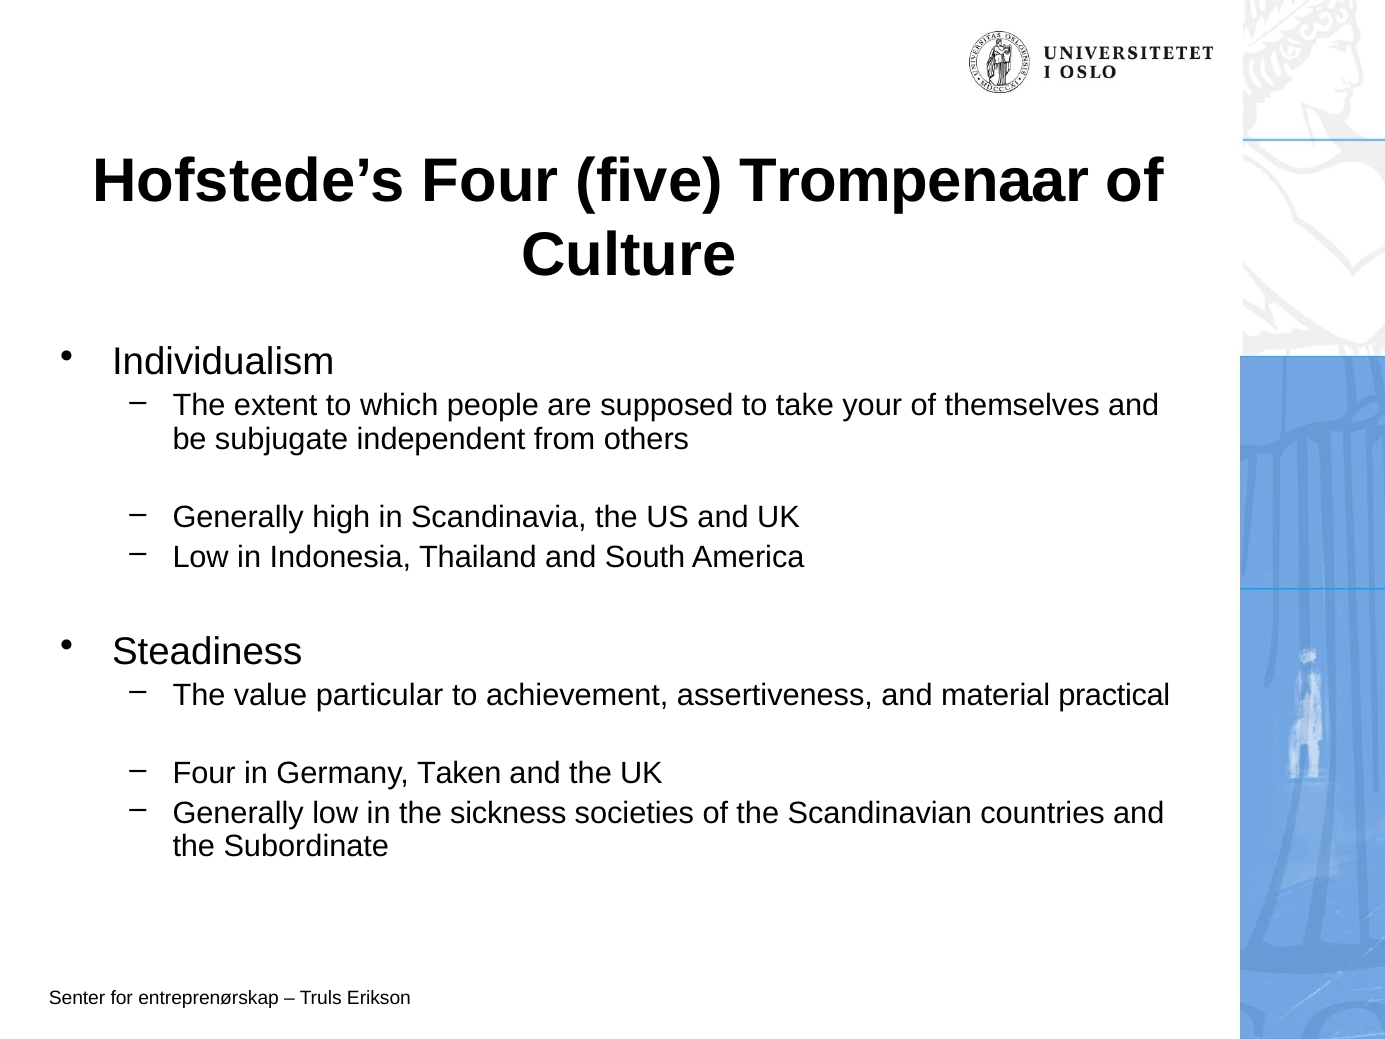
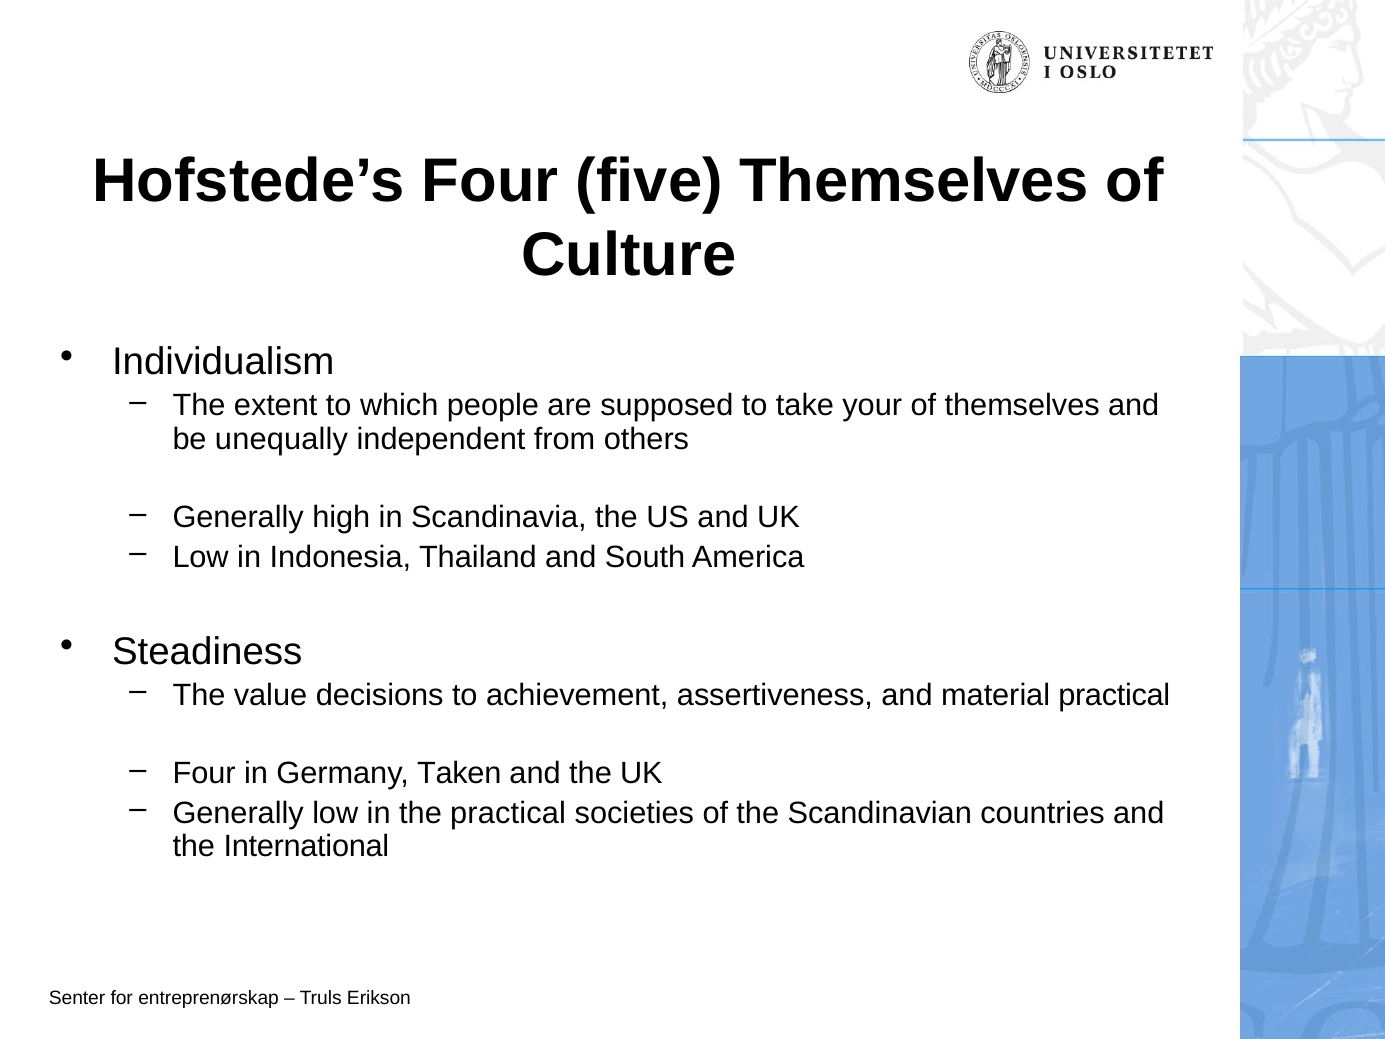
five Trompenaar: Trompenaar -> Themselves
subjugate: subjugate -> unequally
particular: particular -> decisions
the sickness: sickness -> practical
Subordinate: Subordinate -> International
